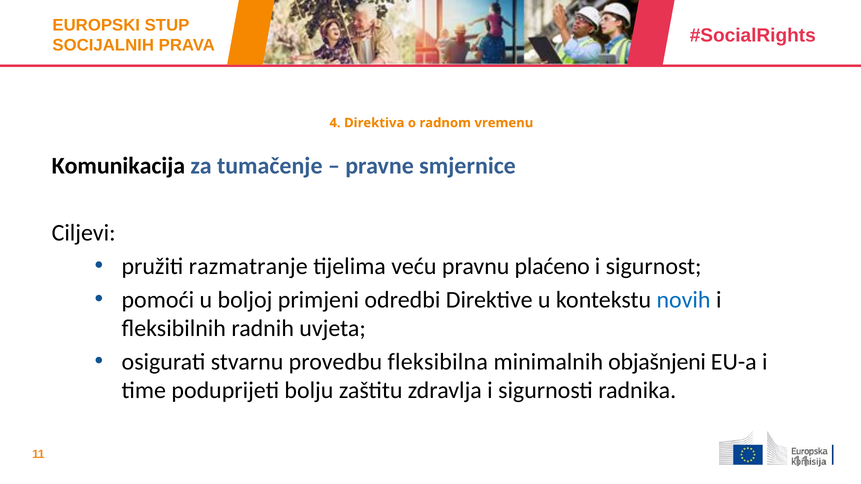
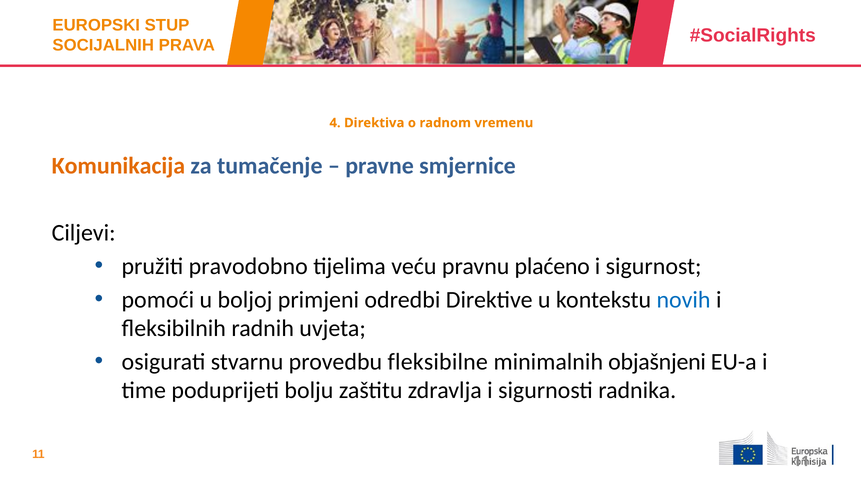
Komunikacija colour: black -> orange
razmatranje: razmatranje -> pravodobno
fleksibilna: fleksibilna -> fleksibilne
